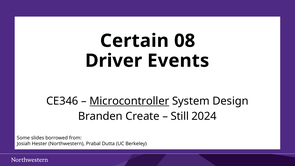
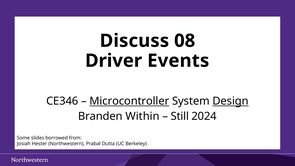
Certain: Certain -> Discuss
Design underline: none -> present
Create: Create -> Within
